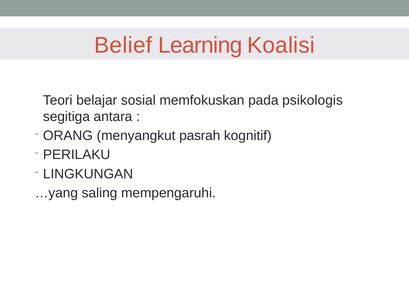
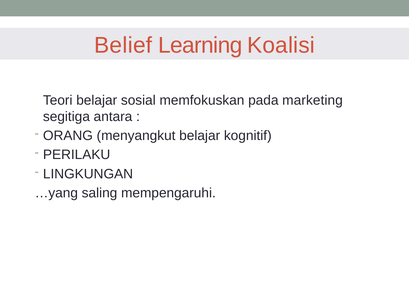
psikologis: psikologis -> marketing
menyangkut pasrah: pasrah -> belajar
